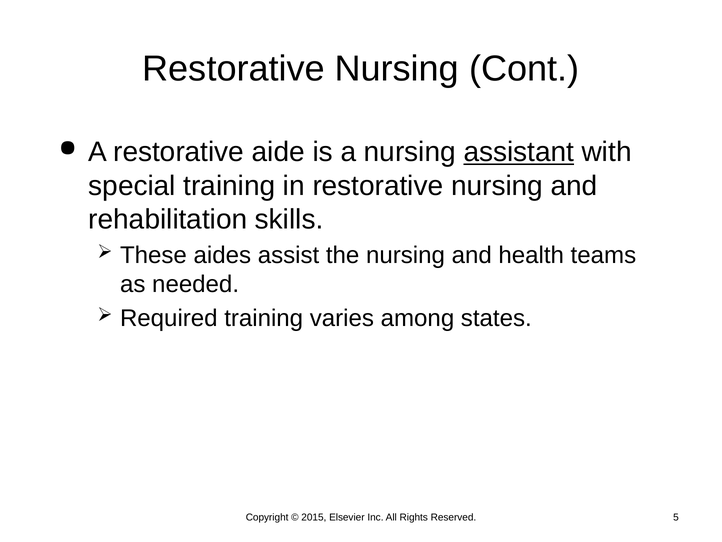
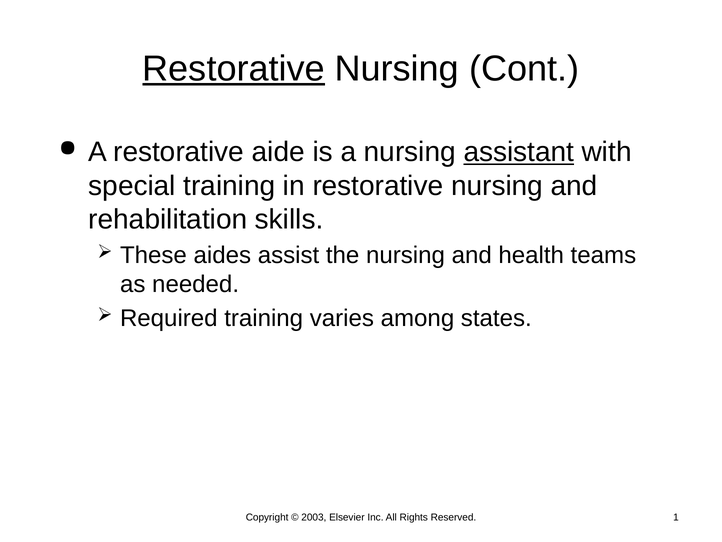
Restorative at (234, 69) underline: none -> present
2015: 2015 -> 2003
5: 5 -> 1
